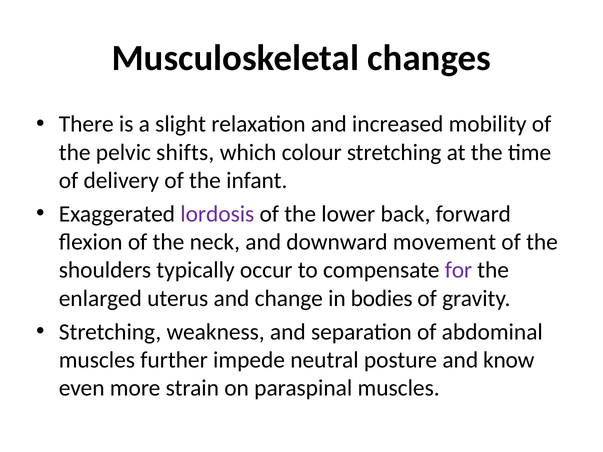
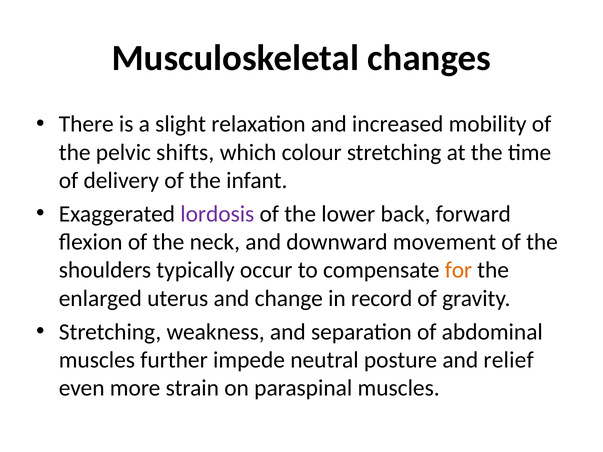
for colour: purple -> orange
bodies: bodies -> record
know: know -> relief
